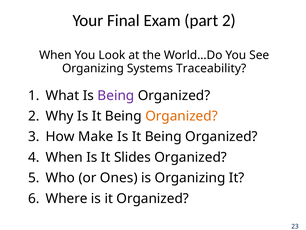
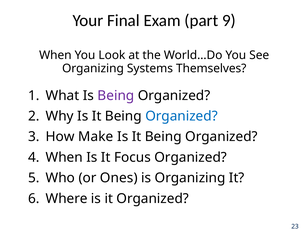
part 2: 2 -> 9
Traceability: Traceability -> Themselves
Organized at (181, 116) colour: orange -> blue
Slides: Slides -> Focus
